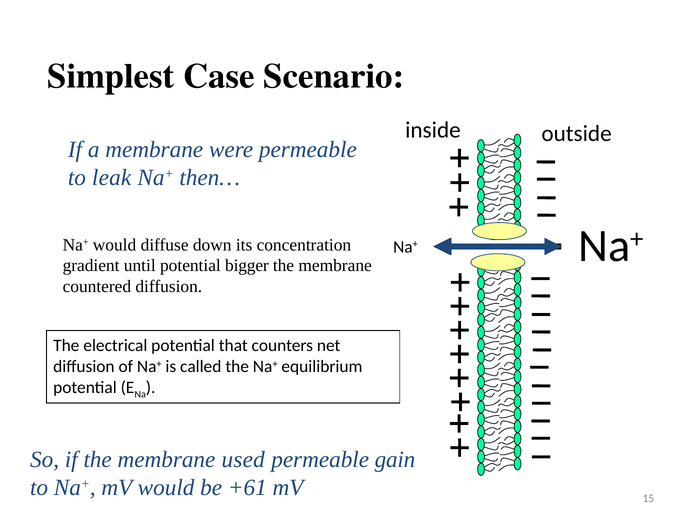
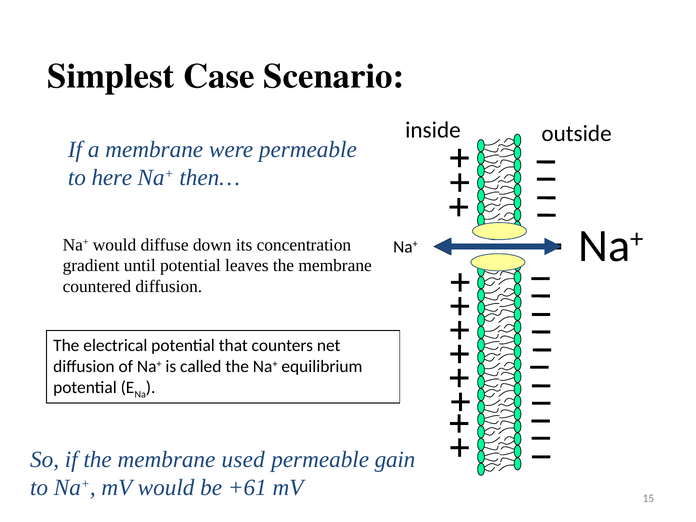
leak: leak -> here
bigger: bigger -> leaves
